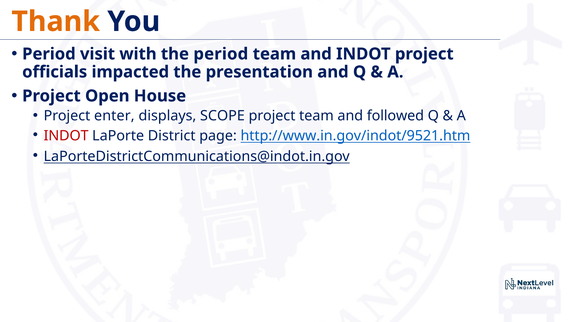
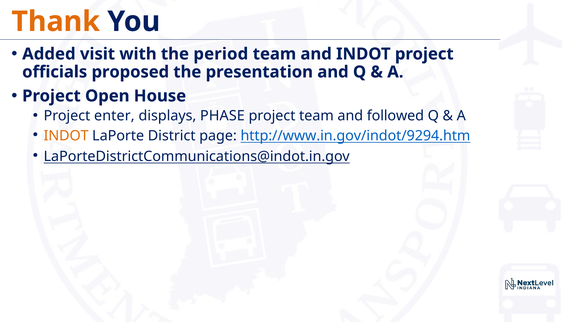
Period at (49, 54): Period -> Added
impacted: impacted -> proposed
SCOPE: SCOPE -> PHASE
INDOT at (66, 136) colour: red -> orange
http://www.in.gov/indot/9521.htm: http://www.in.gov/indot/9521.htm -> http://www.in.gov/indot/9294.htm
